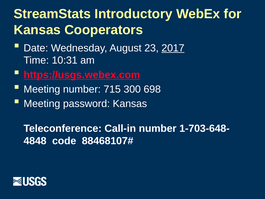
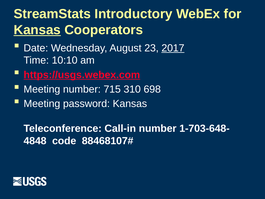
Kansas at (37, 30) underline: none -> present
10:31: 10:31 -> 10:10
300: 300 -> 310
